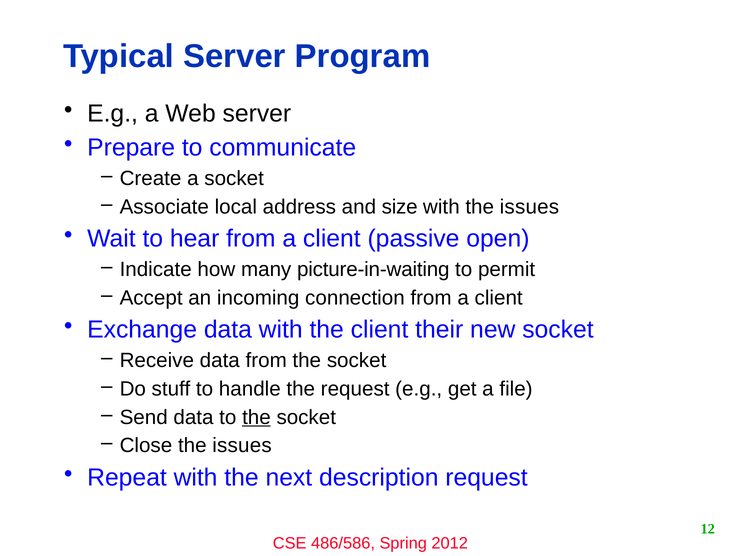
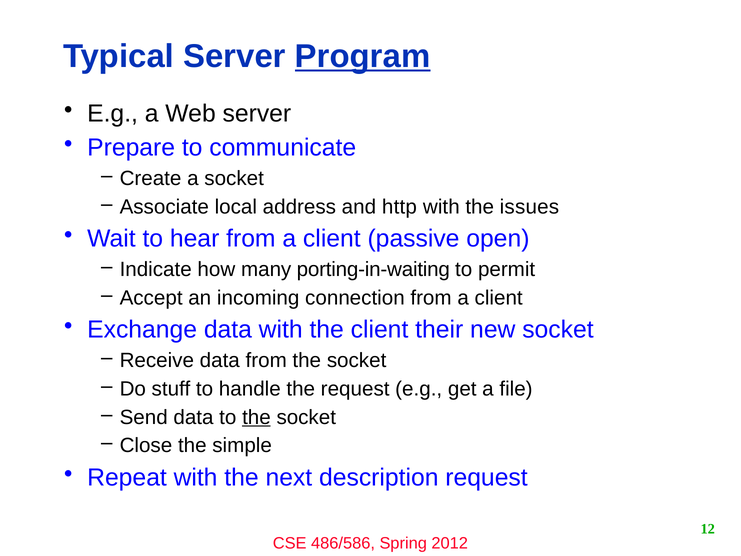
Program underline: none -> present
size: size -> http
picture-in-waiting: picture-in-waiting -> porting-in-waiting
Close the issues: issues -> simple
